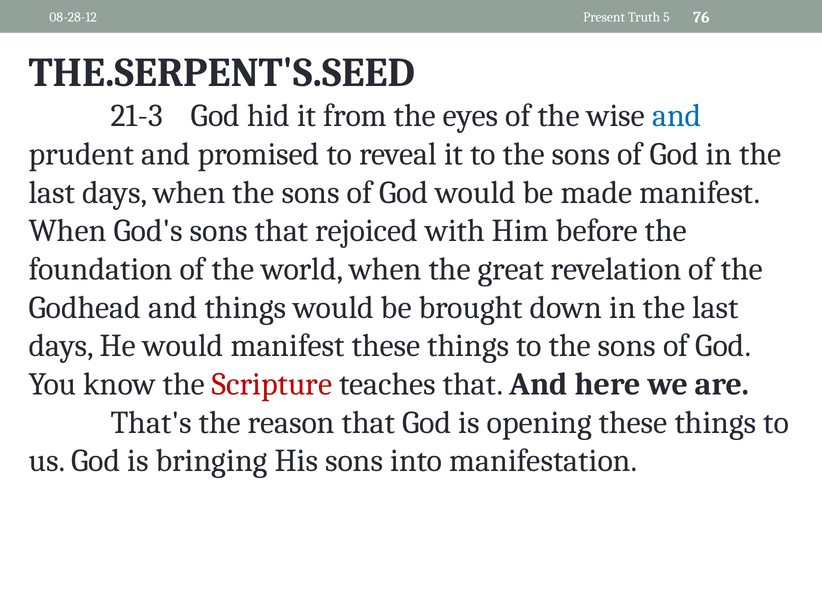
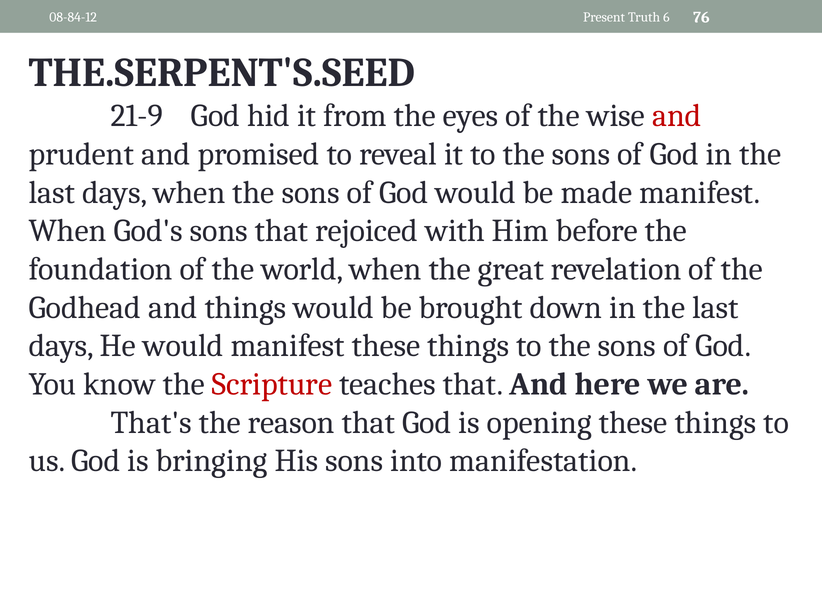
08-28-12: 08-28-12 -> 08-84-12
5: 5 -> 6
21-3: 21-3 -> 21-9
and at (677, 116) colour: blue -> red
